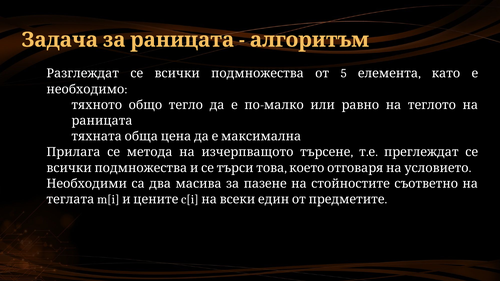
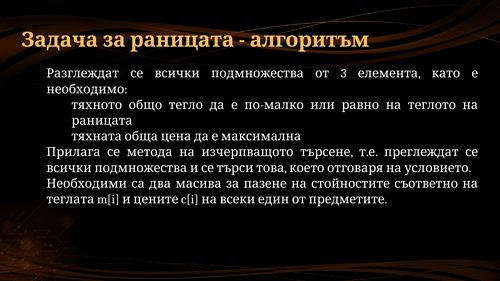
5: 5 -> 3
